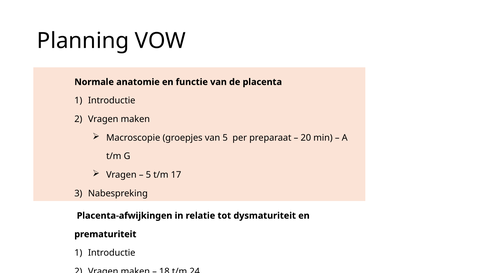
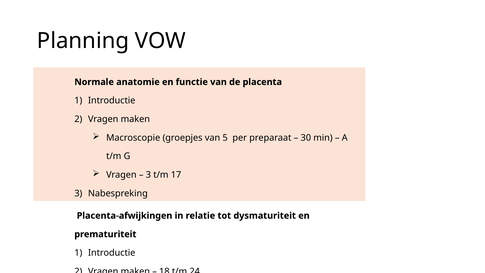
20: 20 -> 30
5 at (148, 175): 5 -> 3
